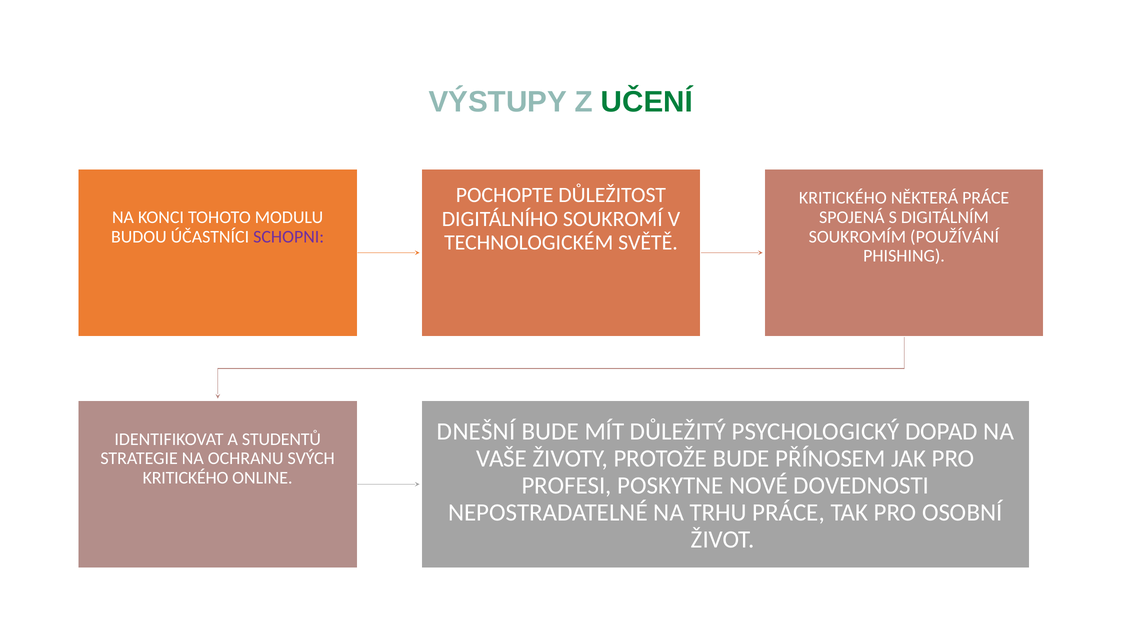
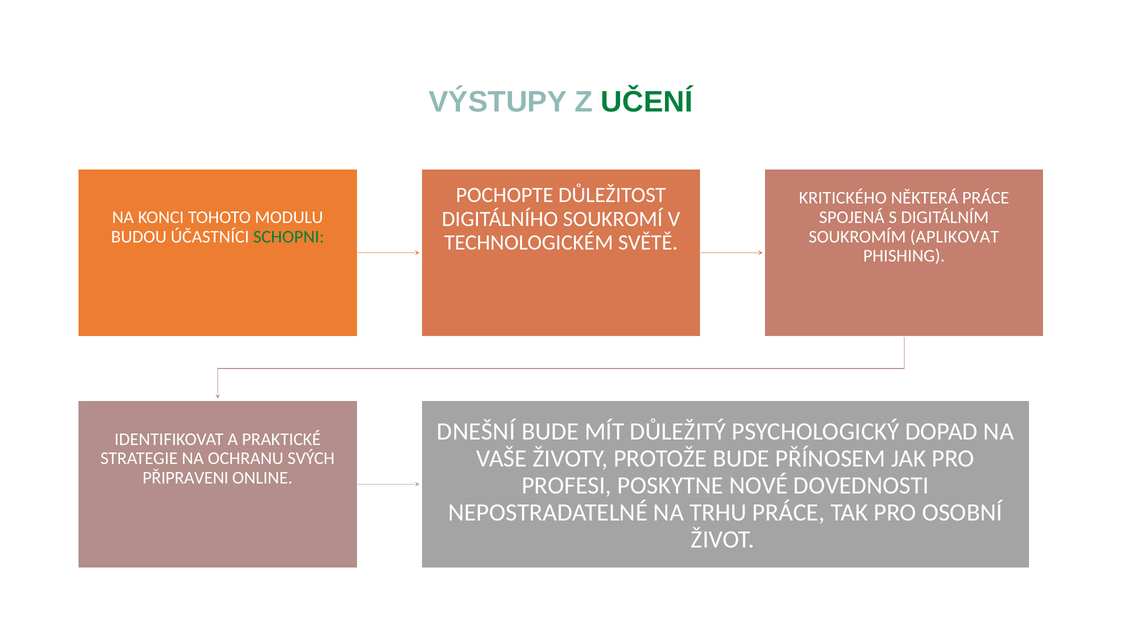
SCHOPNI colour: purple -> green
POUŽÍVÁNÍ: POUŽÍVÁNÍ -> APLIKOVAT
STUDENTŮ: STUDENTŮ -> PRAKTICKÉ
KRITICKÉHO at (186, 478): KRITICKÉHO -> PŘIPRAVENI
